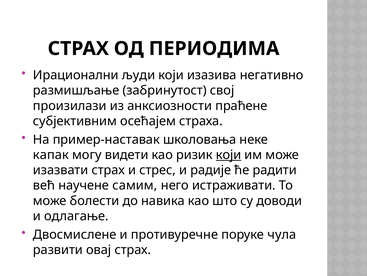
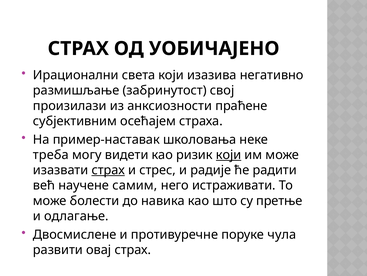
ПЕРИОДИМА: ПЕРИОДИМА -> УОБИЧАЈЕНО
људи: људи -> света
капак: капак -> треба
страх at (108, 170) underline: none -> present
доводи: доводи -> претње
